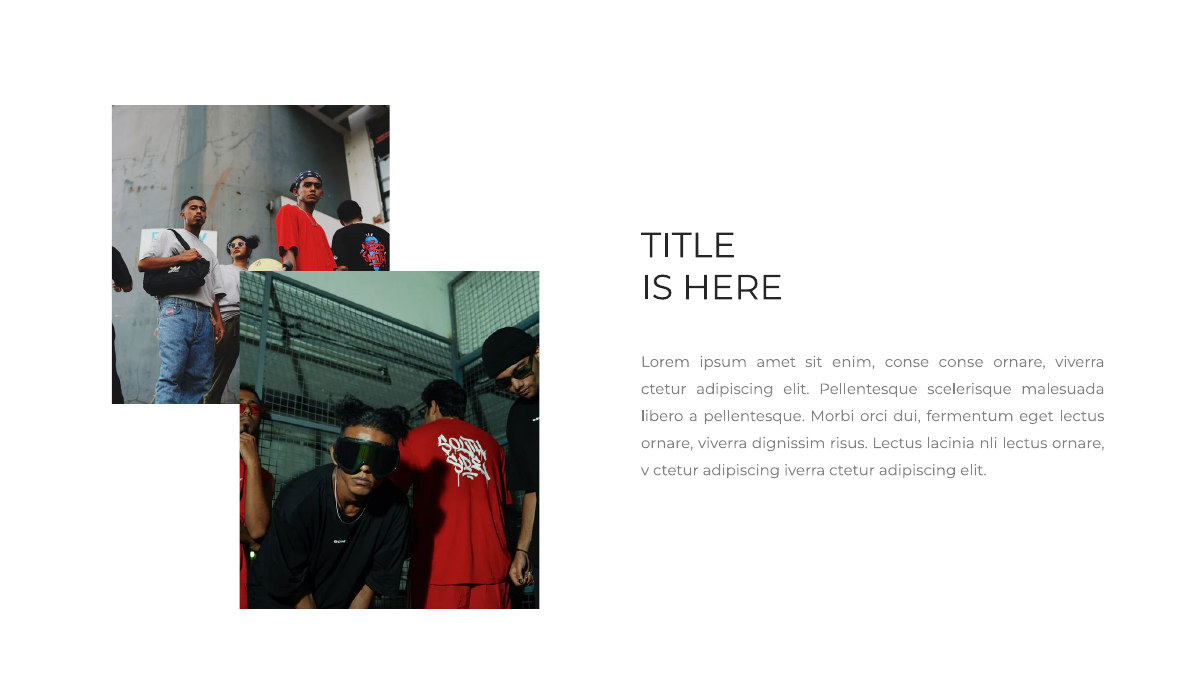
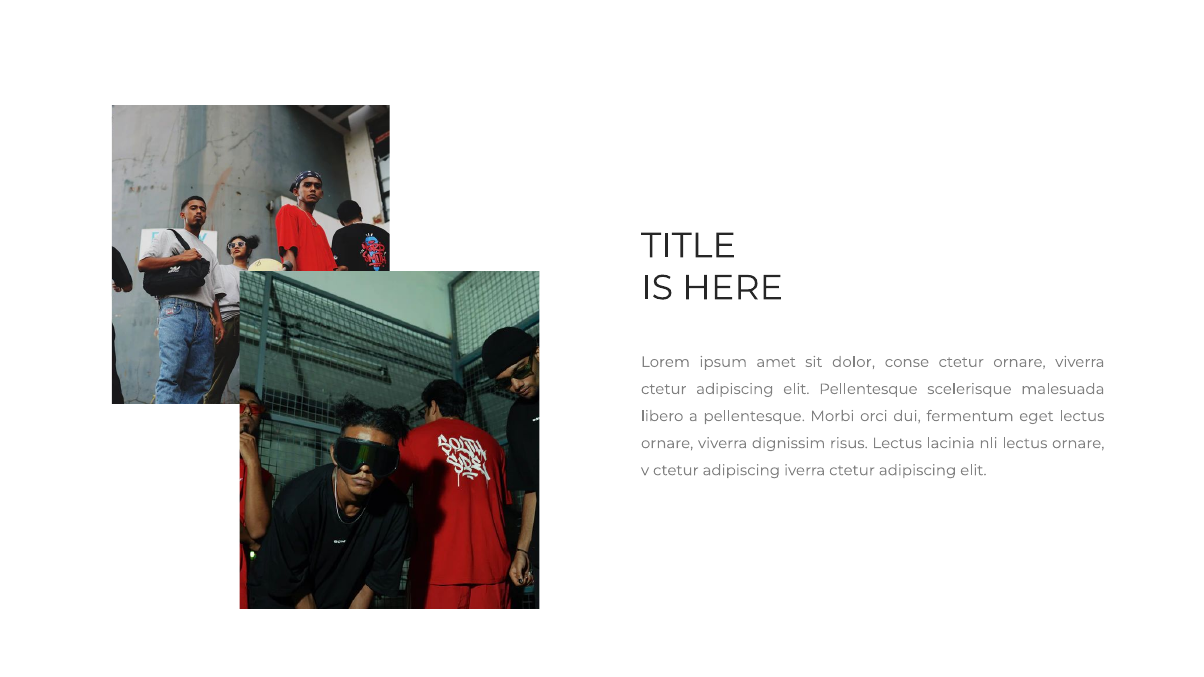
enim: enim -> dolor
conse conse: conse -> ctetur
